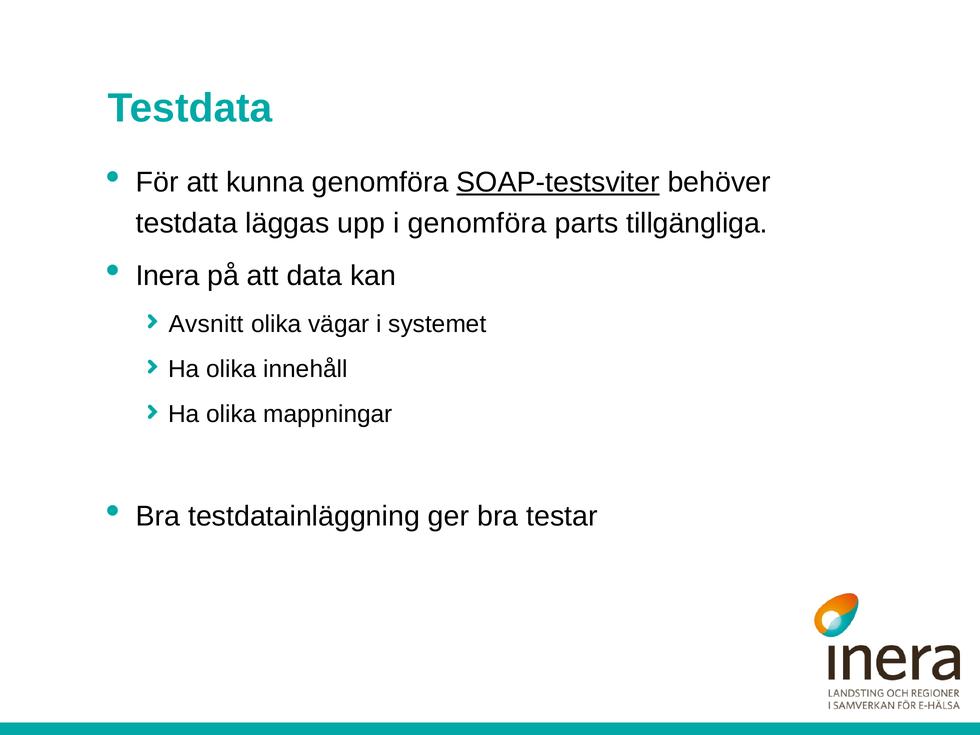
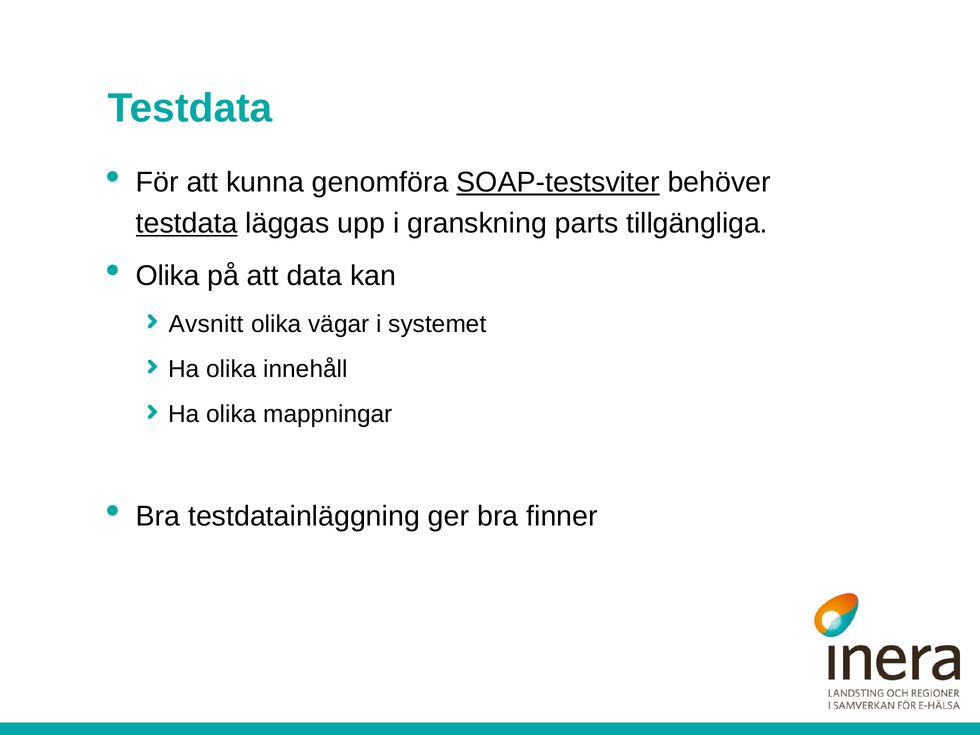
testdata at (187, 223) underline: none -> present
i genomföra: genomföra -> granskning
Inera at (168, 276): Inera -> Olika
testar: testar -> finner
